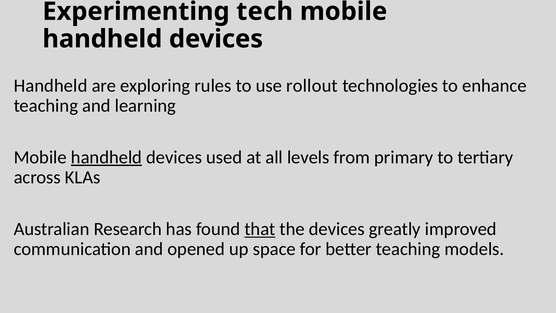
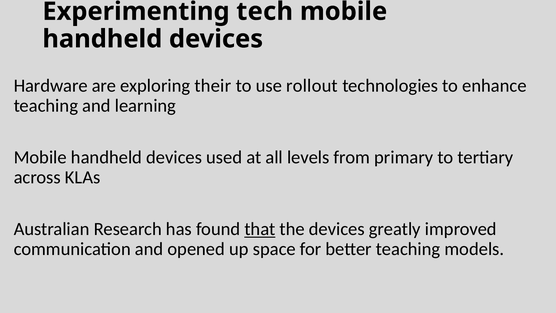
Handheld at (51, 86): Handheld -> Hardware
rules: rules -> their
handheld at (106, 157) underline: present -> none
